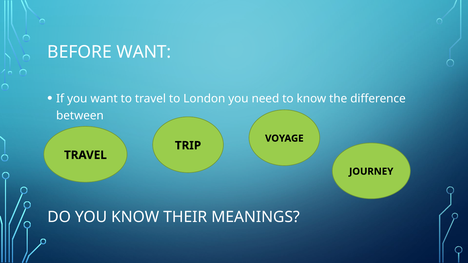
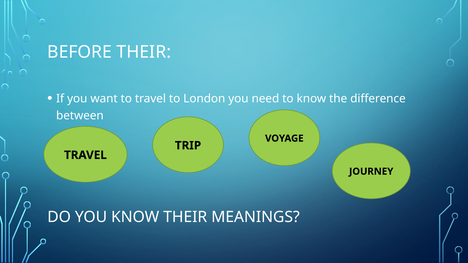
BEFORE WANT: WANT -> THEIR
